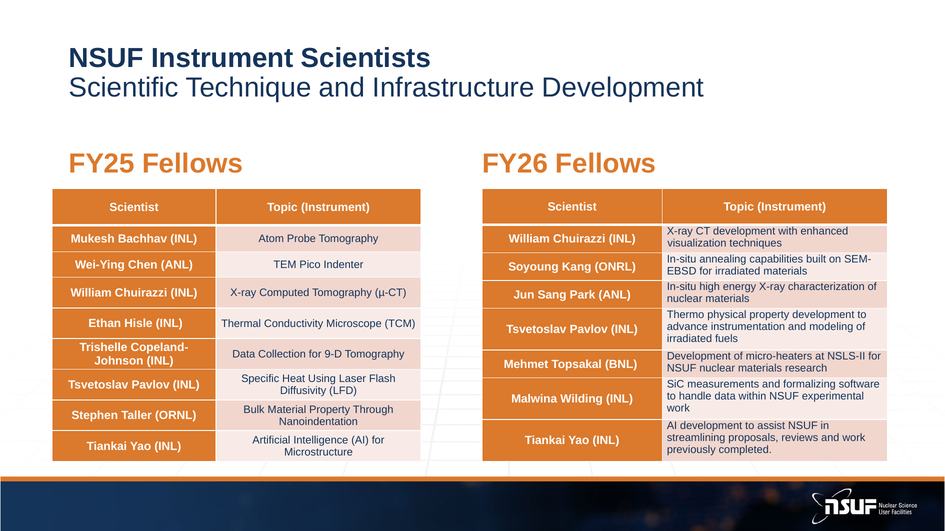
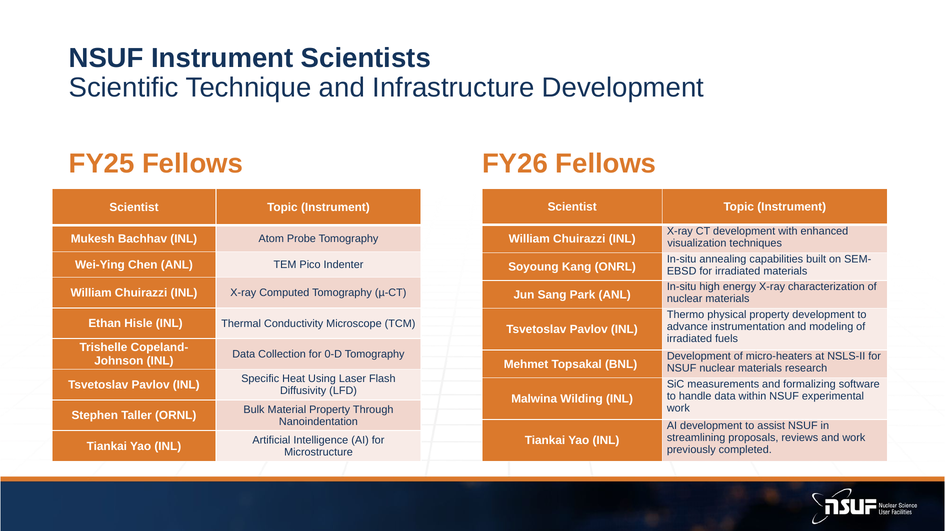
9-D: 9-D -> 0-D
